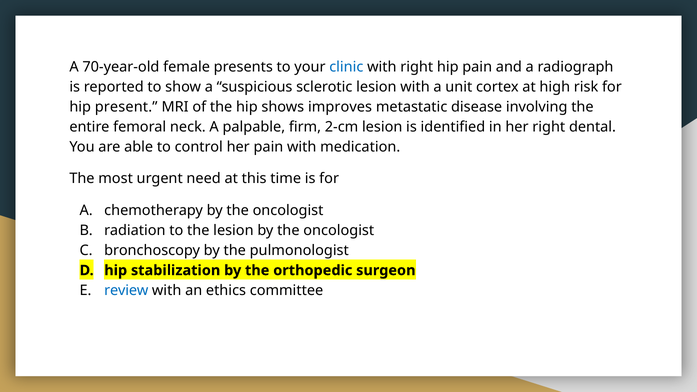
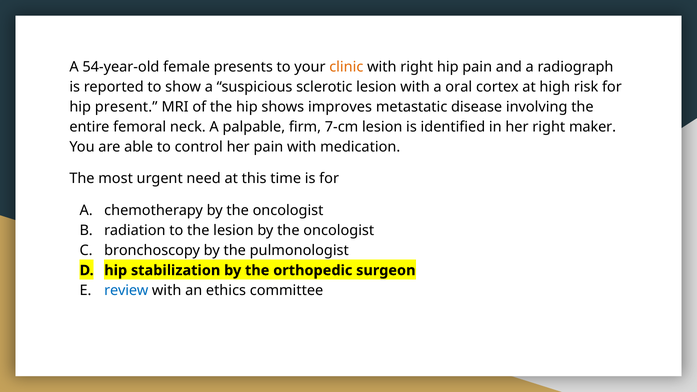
70-year-old: 70-year-old -> 54-year-old
clinic colour: blue -> orange
unit: unit -> oral
2-cm: 2-cm -> 7-cm
dental: dental -> maker
